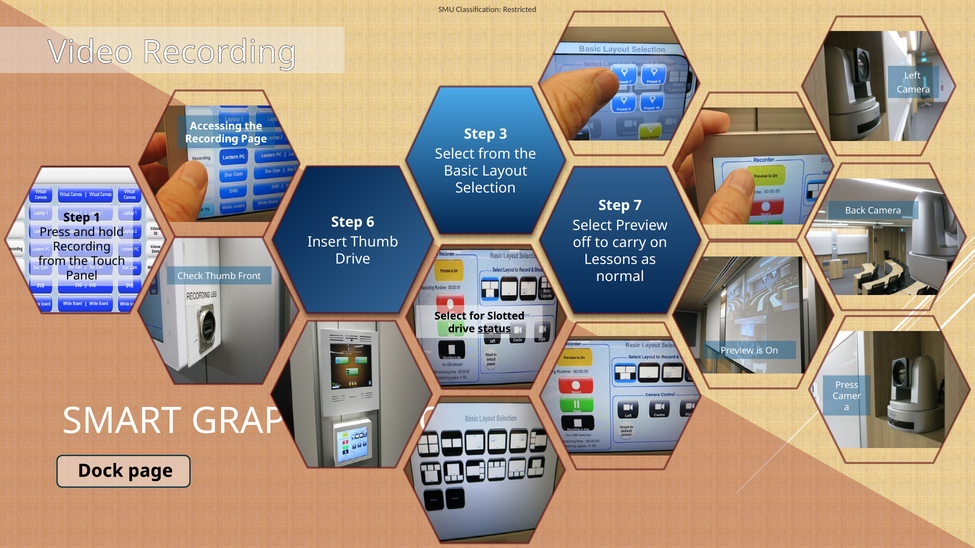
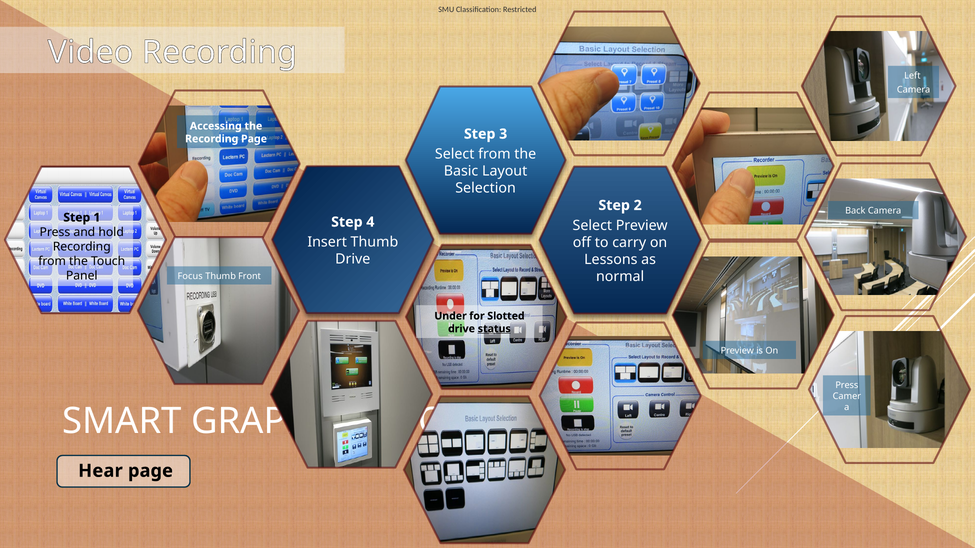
the at (253, 126) underline: present -> none
7: 7 -> 2
6: 6 -> 4
Check: Check -> Focus
Select at (450, 316): Select -> Under
Dock: Dock -> Hear
